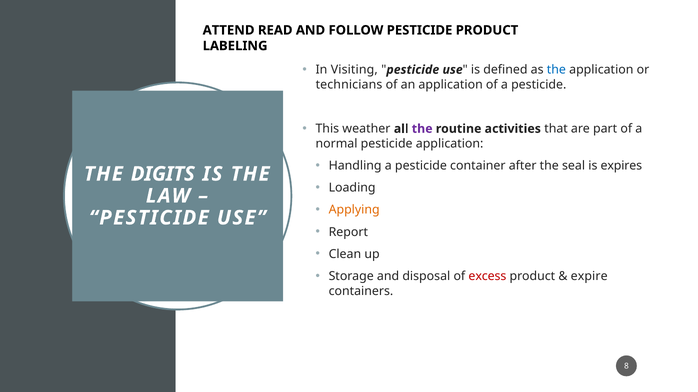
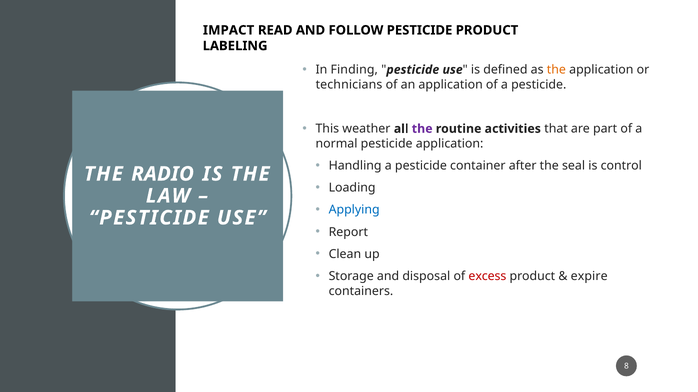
ATTEND: ATTEND -> IMPACT
Visiting: Visiting -> Finding
the at (556, 70) colour: blue -> orange
expires: expires -> control
DIGITS: DIGITS -> RADIO
Applying colour: orange -> blue
